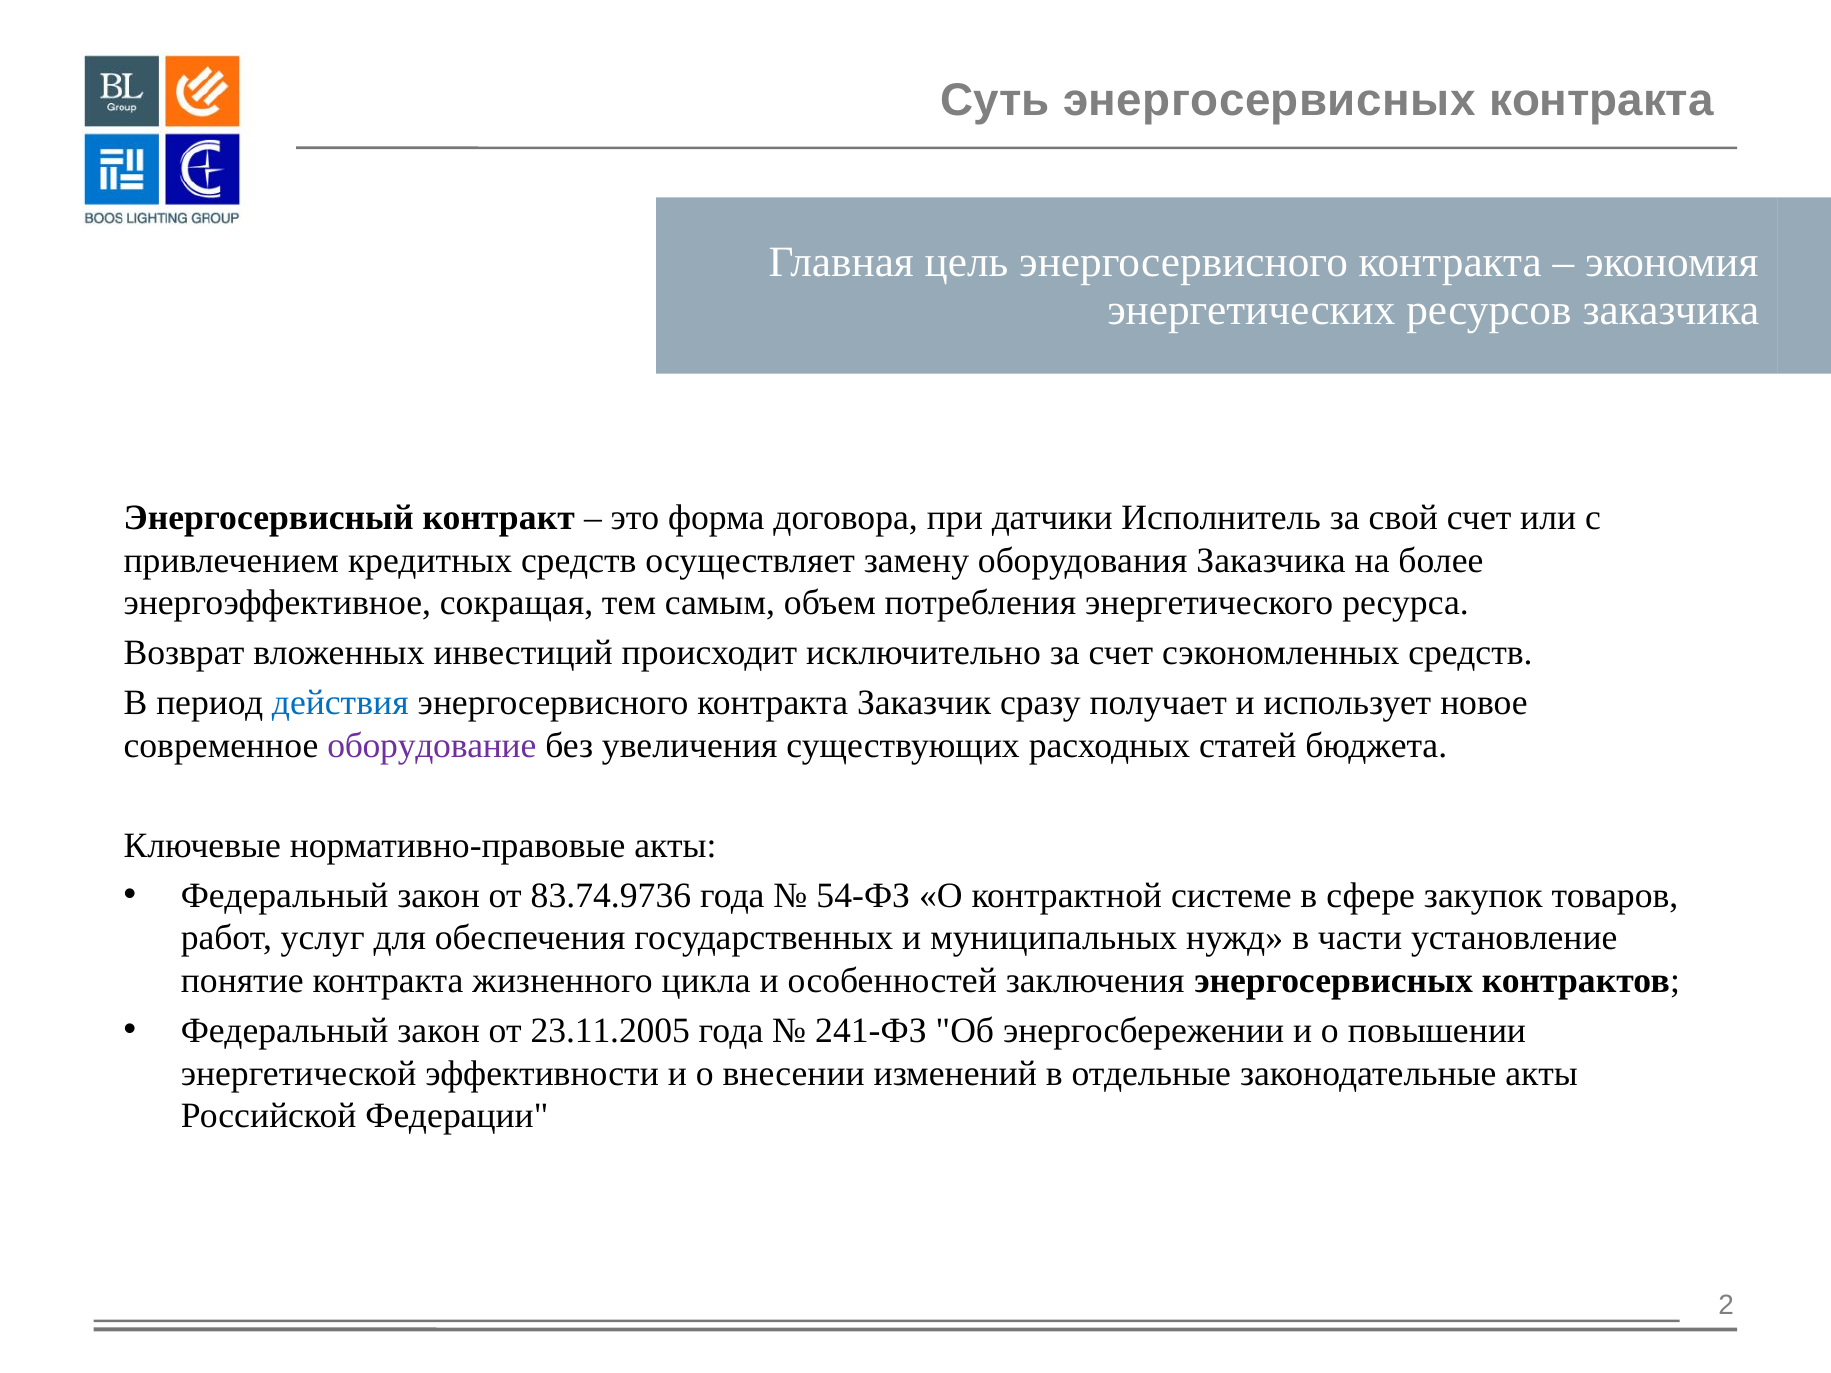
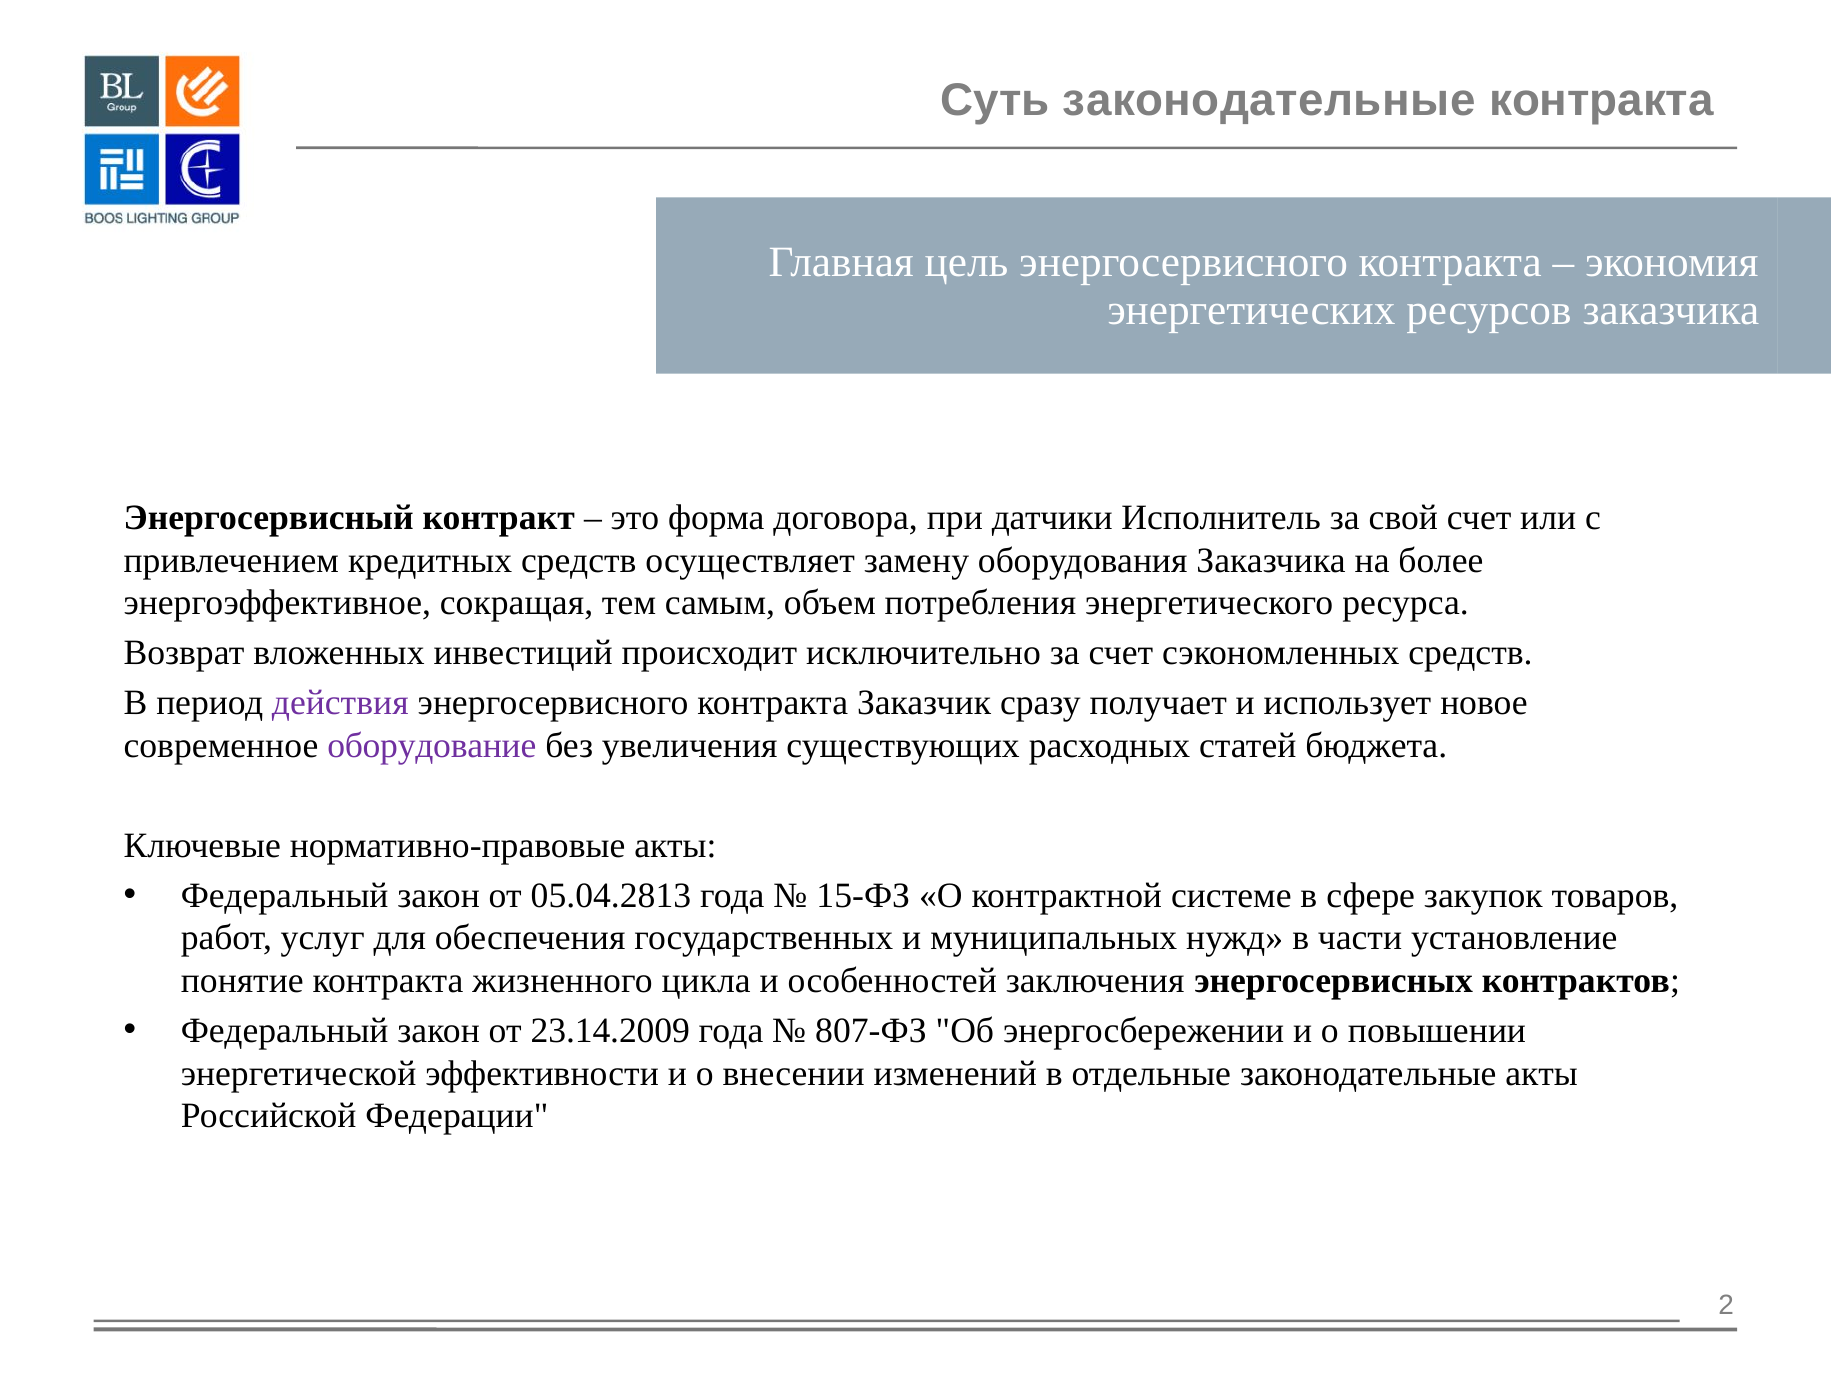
Суть энергосервисных: энергосервисных -> законодательные
действия colour: blue -> purple
83.74.9736: 83.74.9736 -> 05.04.2813
54-ФЗ: 54-ФЗ -> 15-ФЗ
23.11.2005: 23.11.2005 -> 23.14.2009
241-ФЗ: 241-ФЗ -> 807-ФЗ
